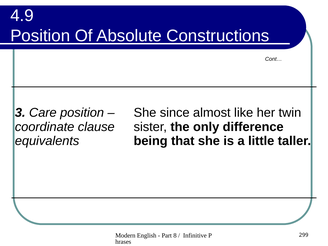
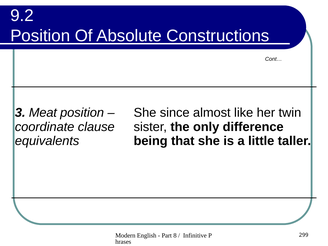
4.9: 4.9 -> 9.2
Care: Care -> Meat
